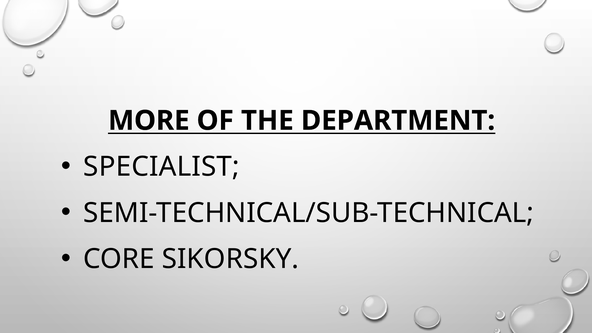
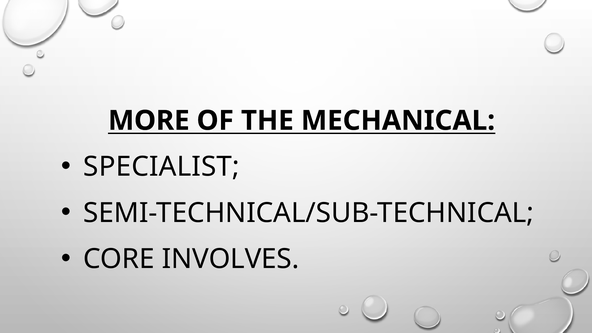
DEPARTMENT: DEPARTMENT -> MECHANICAL
SIKORSKY: SIKORSKY -> INVOLVES
